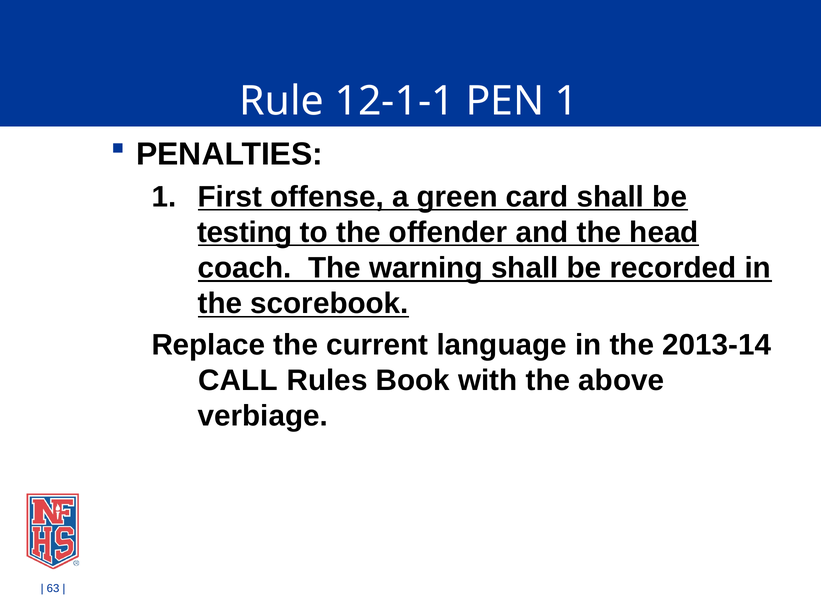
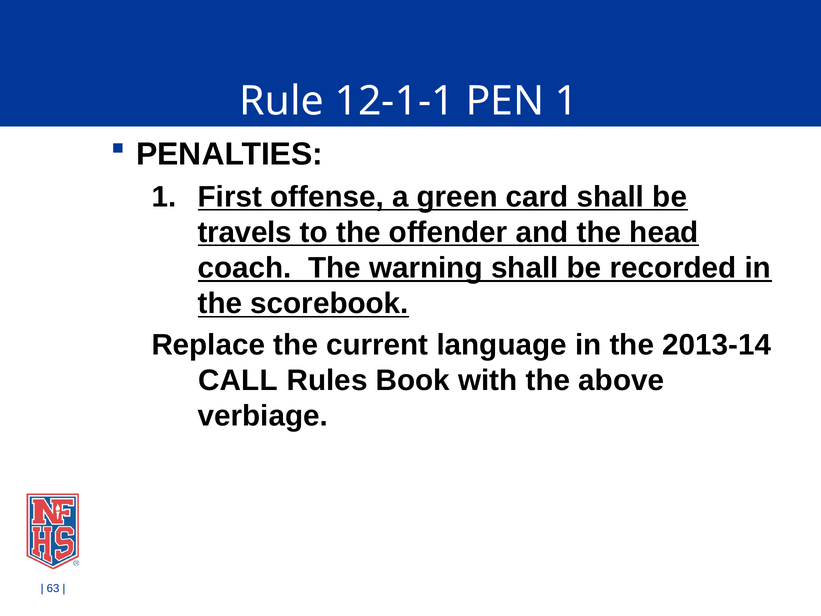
testing: testing -> travels
